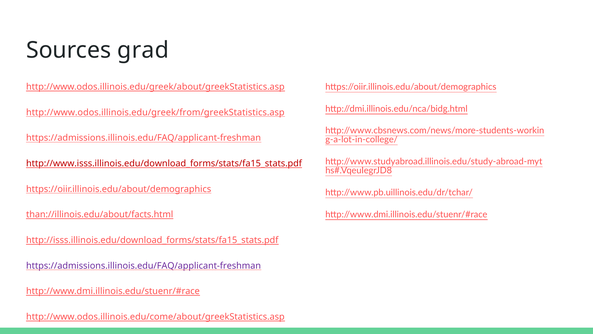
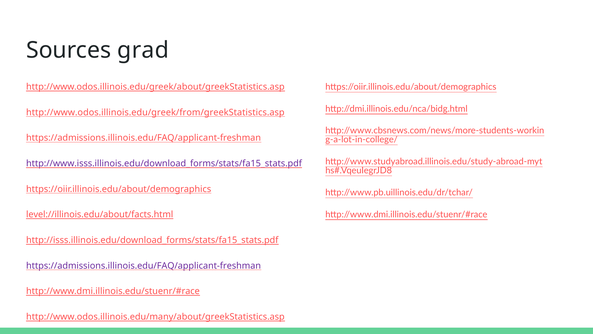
http://www.isss.illinois.edu/download_forms/stats/fa15_stats.pdf colour: red -> purple
than://illinois.edu/about/facts.html: than://illinois.edu/about/facts.html -> level://illinois.edu/about/facts.html
http://www.odos.illinois.edu/come/about/greekStatistics.asp: http://www.odos.illinois.edu/come/about/greekStatistics.asp -> http://www.odos.illinois.edu/many/about/greekStatistics.asp
